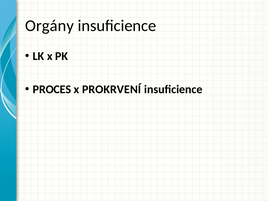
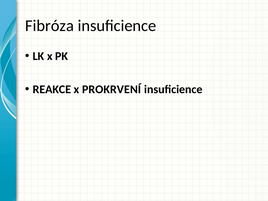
Orgány: Orgány -> Fibróza
PROCES: PROCES -> REAKCE
